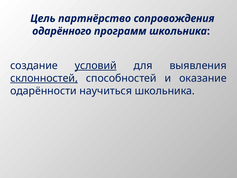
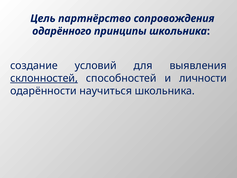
программ: программ -> принципы
условий underline: present -> none
оказание: оказание -> личности
